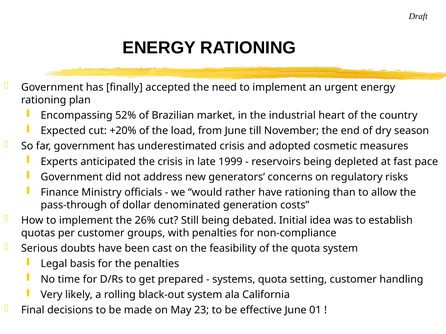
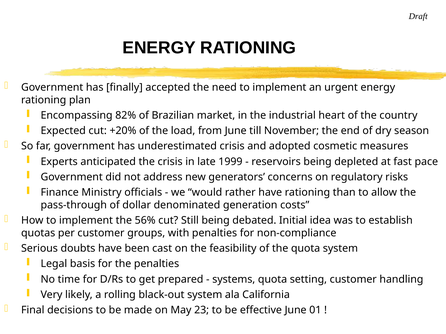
52%: 52% -> 82%
26%: 26% -> 56%
